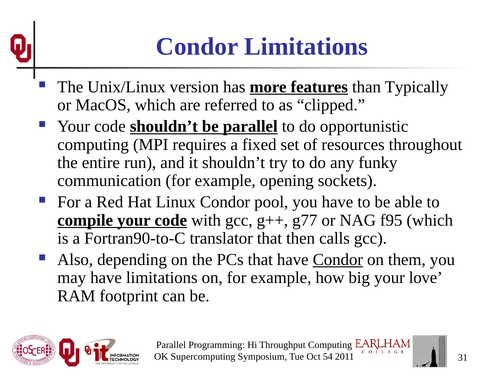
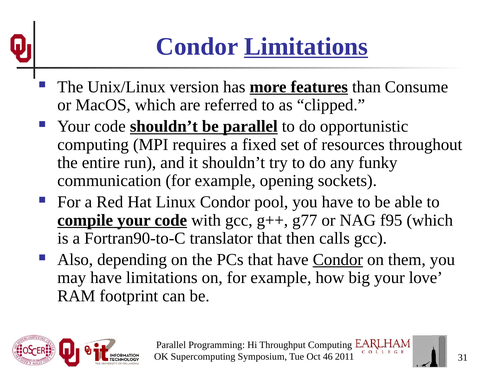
Limitations at (306, 46) underline: none -> present
Typically: Typically -> Consume
54: 54 -> 46
